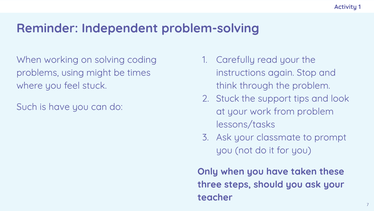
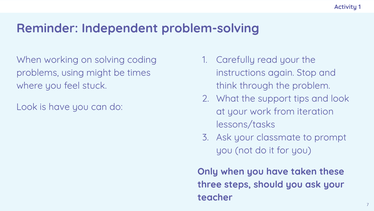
Stuck at (228, 98): Stuck -> What
Such at (27, 107): Such -> Look
from problem: problem -> iteration
